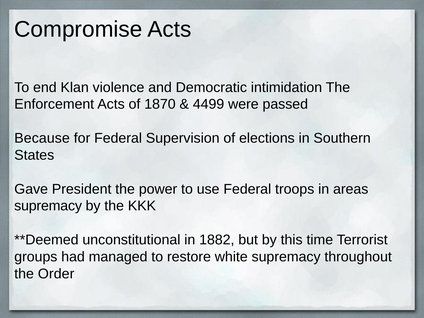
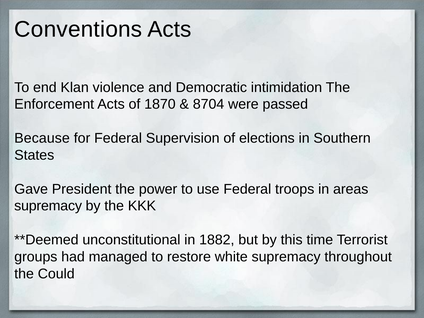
Compromise: Compromise -> Conventions
4499: 4499 -> 8704
Order: Order -> Could
